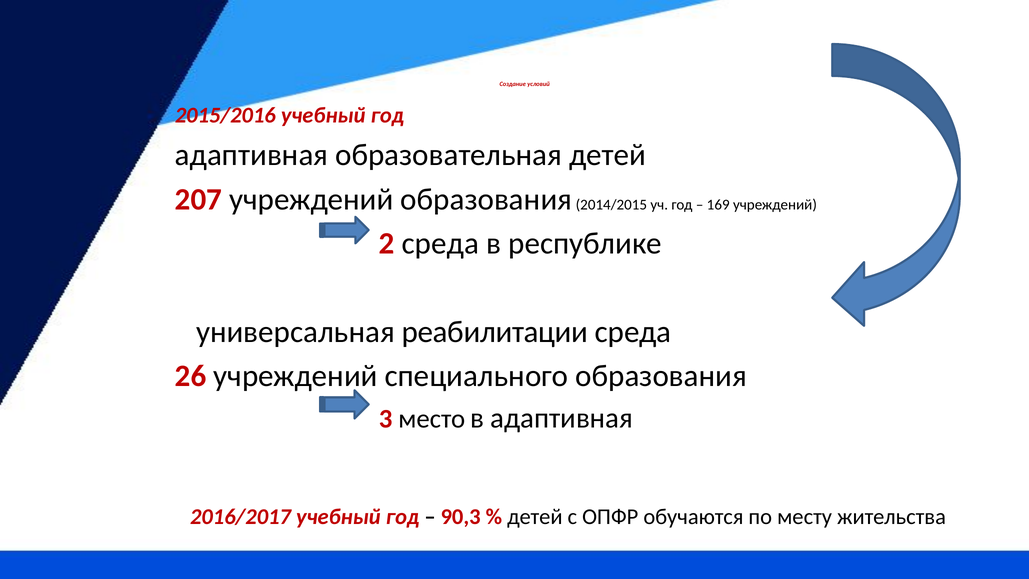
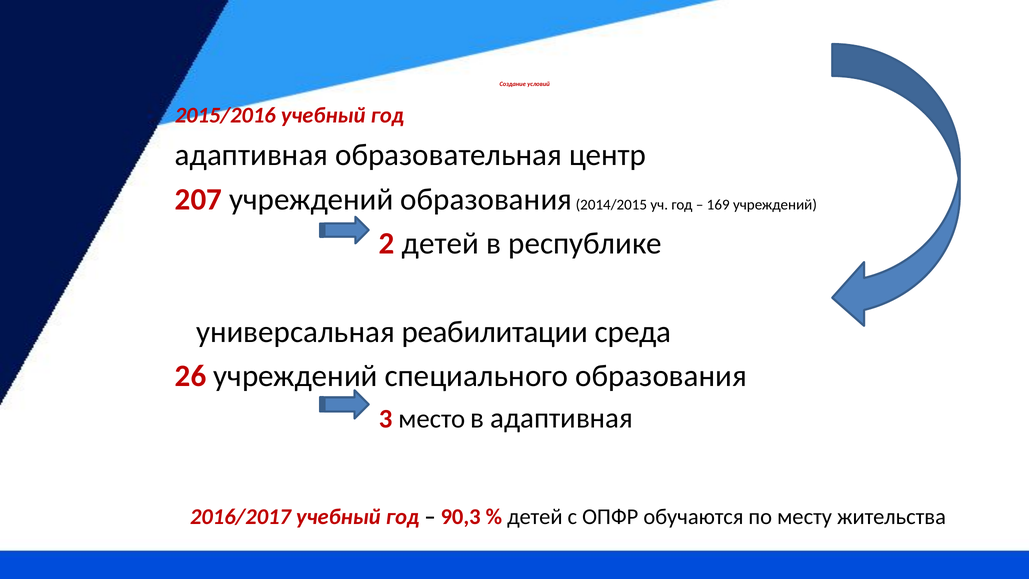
образовательная детей: детей -> центр
2 среда: среда -> детей
